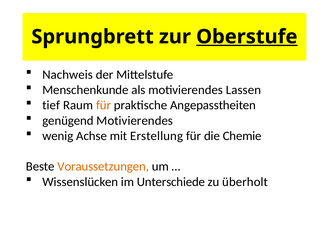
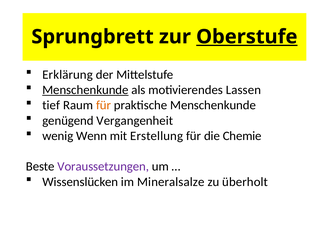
Nachweis: Nachweis -> Erklärung
Menschenkunde at (85, 90) underline: none -> present
praktische Angepasstheiten: Angepasstheiten -> Menschenkunde
genügend Motivierendes: Motivierendes -> Vergangenheit
Achse: Achse -> Wenn
Voraussetzungen colour: orange -> purple
Unterschiede: Unterschiede -> Mineralsalze
